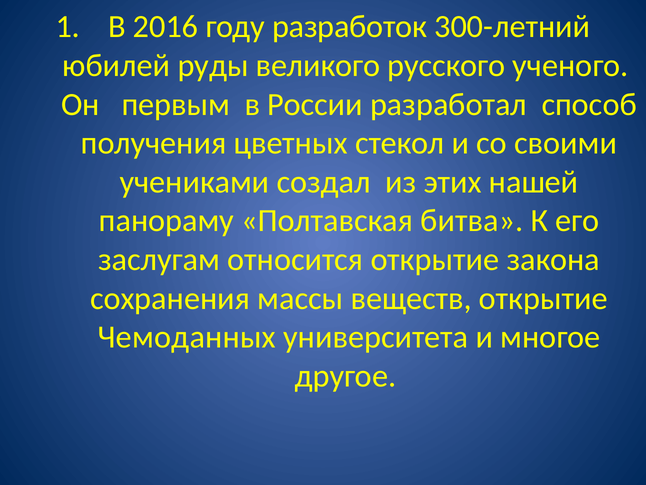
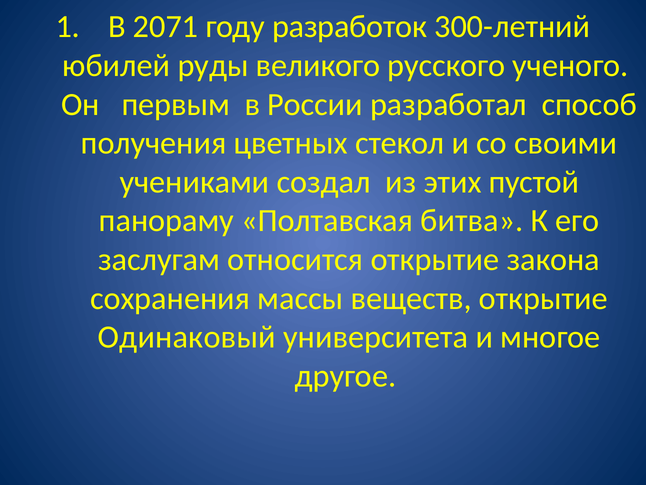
2016: 2016 -> 2071
нашей: нашей -> пустой
Чемоданных: Чемоданных -> Одинаковый
